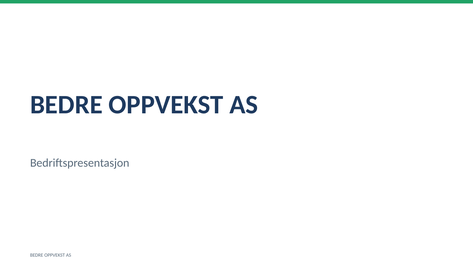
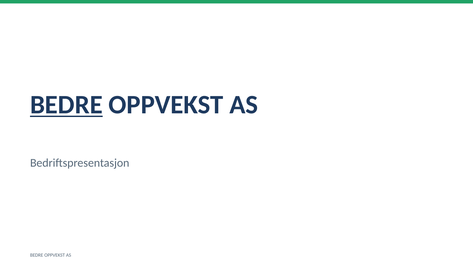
BEDRE at (66, 105) underline: none -> present
